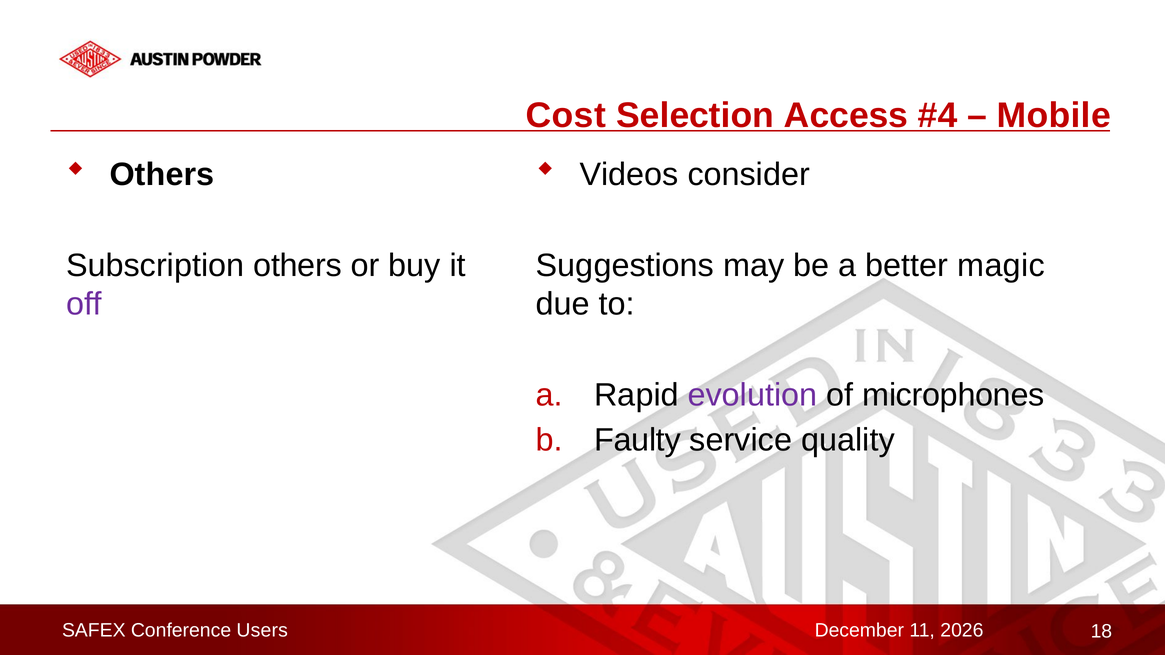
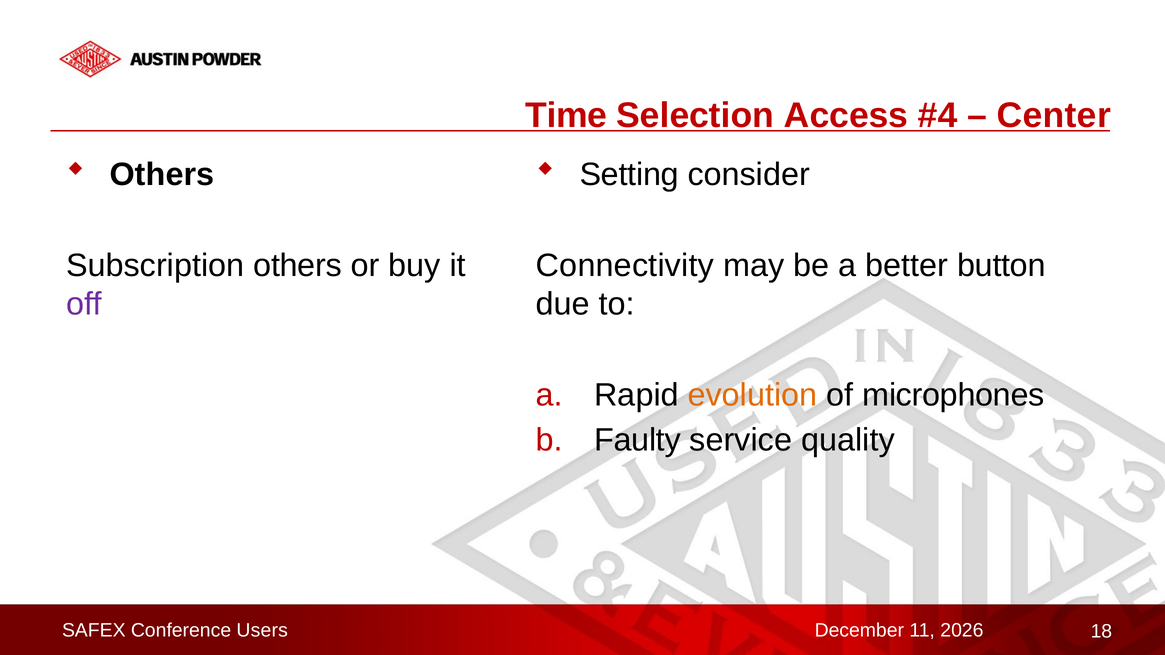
Cost: Cost -> Time
Mobile: Mobile -> Center
Videos: Videos -> Setting
Suggestions: Suggestions -> Connectivity
magic: magic -> button
evolution colour: purple -> orange
